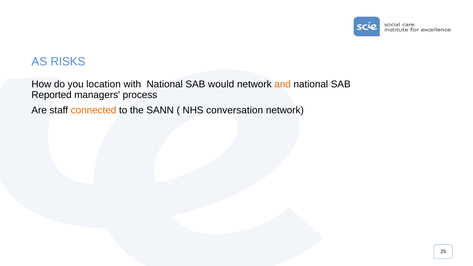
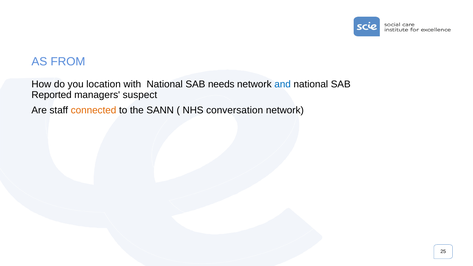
RISKS: RISKS -> FROM
would: would -> needs
and colour: orange -> blue
process: process -> suspect
